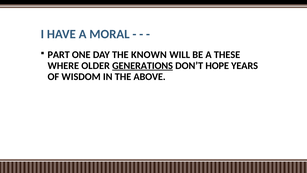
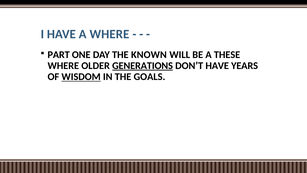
A MORAL: MORAL -> WHERE
DON’T HOPE: HOPE -> HAVE
WISDOM underline: none -> present
ABOVE: ABOVE -> GOALS
